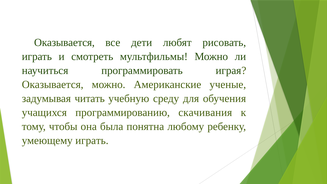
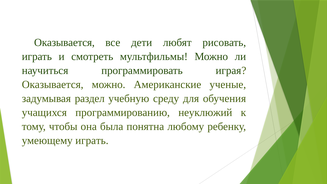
читать: читать -> раздел
скачивания: скачивания -> неуклюжий
